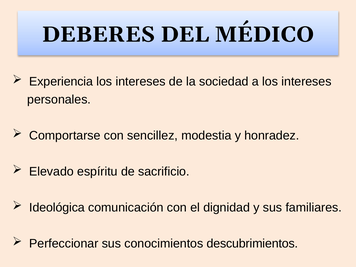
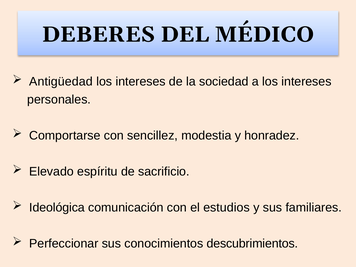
Experiencia: Experiencia -> Antigüedad
dignidad: dignidad -> estudios
